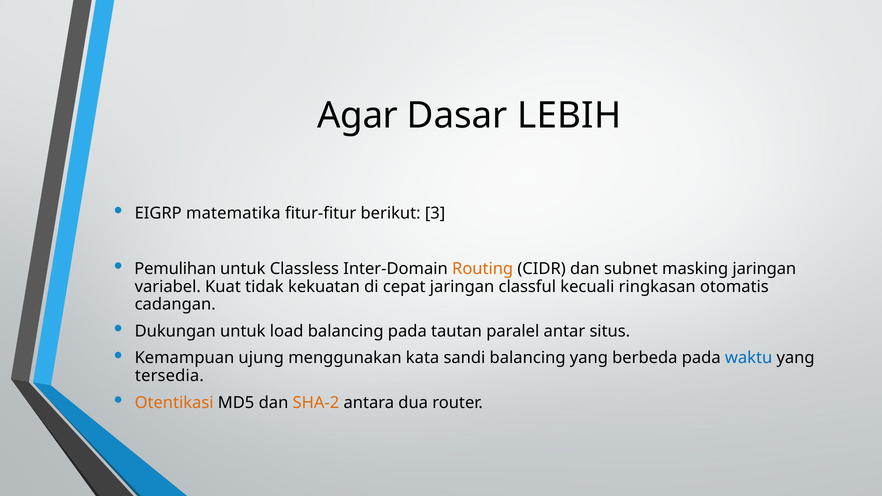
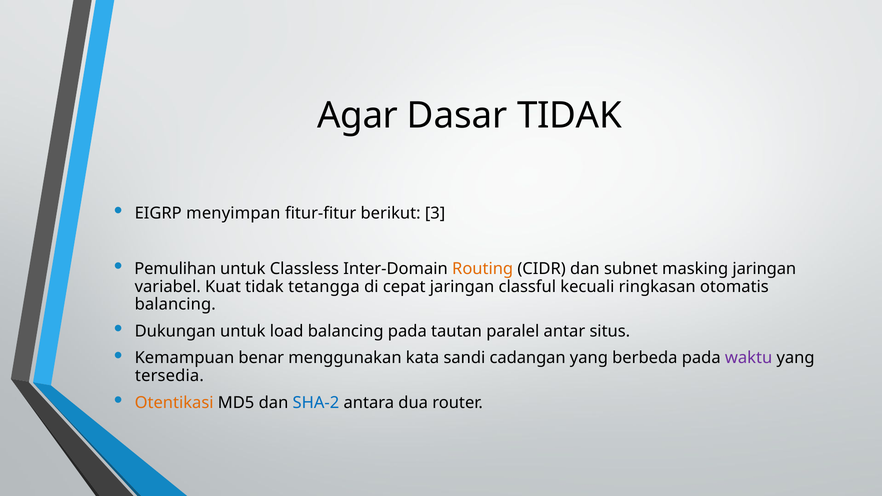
Dasar LEBIH: LEBIH -> TIDAK
matematika: matematika -> menyimpan
kekuatan: kekuatan -> tetangga
cadangan at (175, 305): cadangan -> balancing
ujung: ujung -> benar
sandi balancing: balancing -> cadangan
waktu colour: blue -> purple
SHA-2 colour: orange -> blue
